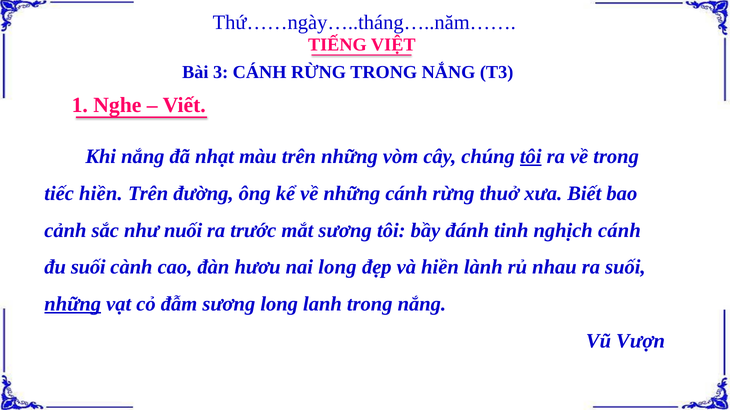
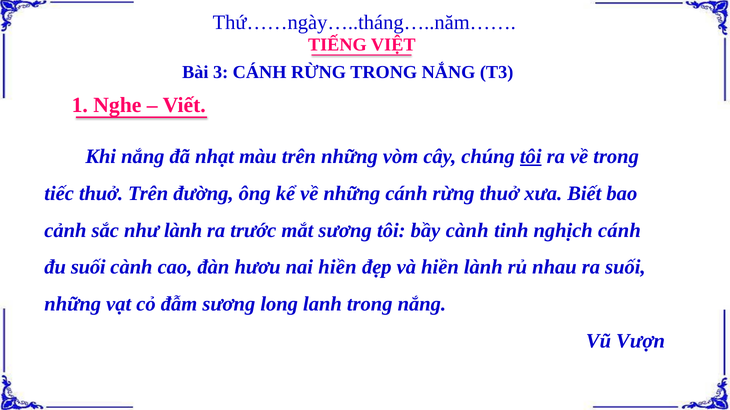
tiếc hiền: hiền -> thuở
như nuối: nuối -> lành
bầy đánh: đánh -> cành
nai long: long -> hiền
những at (73, 304) underline: present -> none
